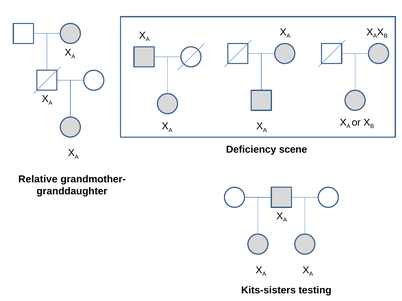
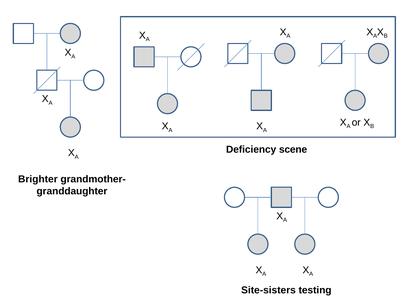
Relative: Relative -> Brighter
Kits-sisters: Kits-sisters -> Site-sisters
